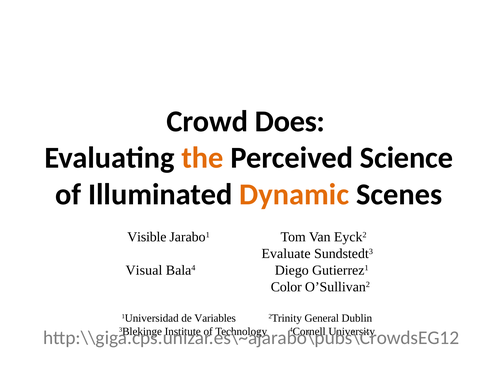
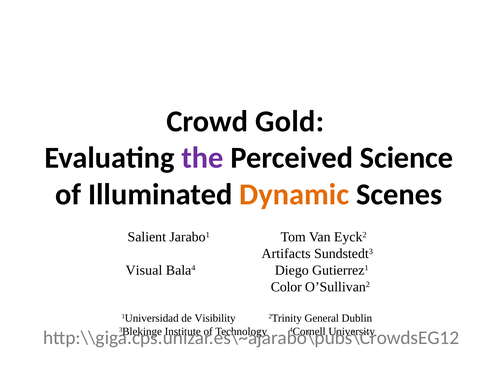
Does: Does -> Gold
the colour: orange -> purple
Visible: Visible -> Salient
Evaluate: Evaluate -> Artifacts
Variables: Variables -> Visibility
